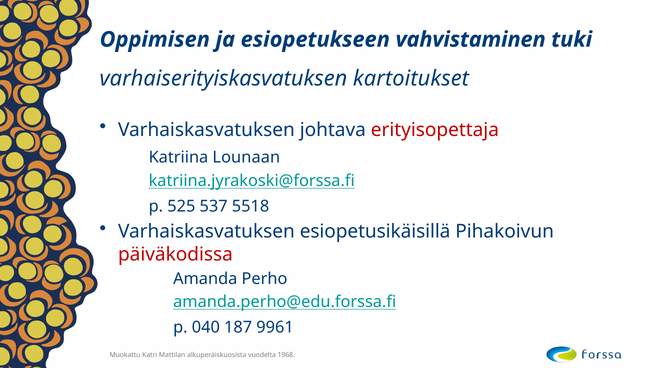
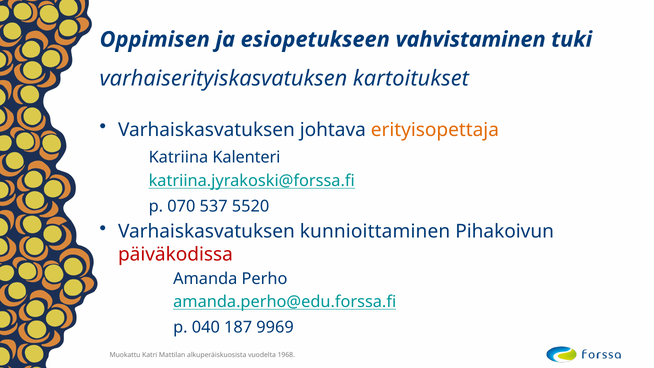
erityisopettaja colour: red -> orange
Lounaan: Lounaan -> Kalenteri
525: 525 -> 070
5518: 5518 -> 5520
esiopetusikäisillä: esiopetusikäisillä -> kunnioittaminen
9961: 9961 -> 9969
